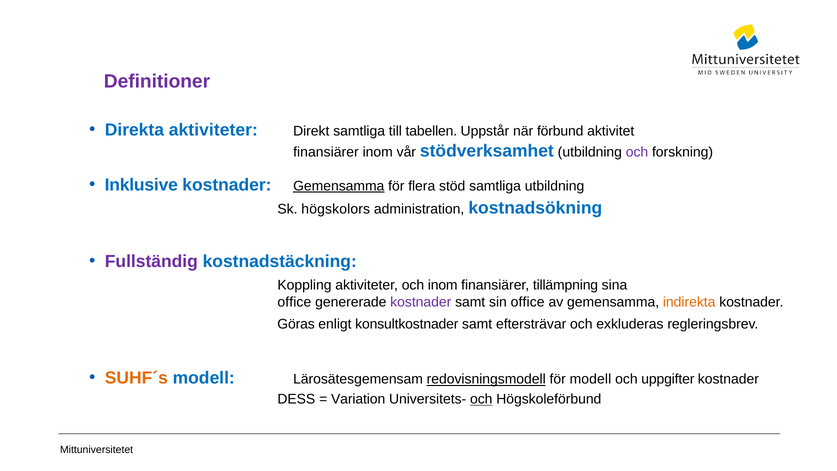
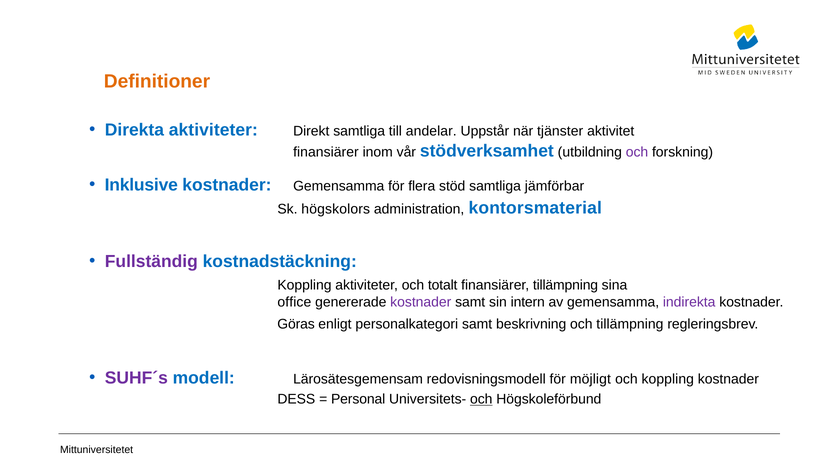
Definitioner colour: purple -> orange
tabellen: tabellen -> andelar
förbund: förbund -> tjänster
Gemensamma at (339, 186) underline: present -> none
samtliga utbildning: utbildning -> jämförbar
kostnadsökning: kostnadsökning -> kontorsmaterial
och inom: inom -> totalt
sin office: office -> intern
indirekta colour: orange -> purple
konsultkostnader: konsultkostnader -> personalkategori
eftersträvar: eftersträvar -> beskrivning
och exkluderas: exkluderas -> tillämpning
SUHF´s colour: orange -> purple
redovisningsmodell underline: present -> none
för modell: modell -> möjligt
och uppgifter: uppgifter -> koppling
Variation: Variation -> Personal
